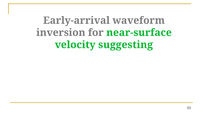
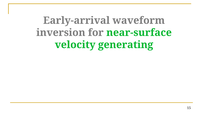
suggesting: suggesting -> generating
